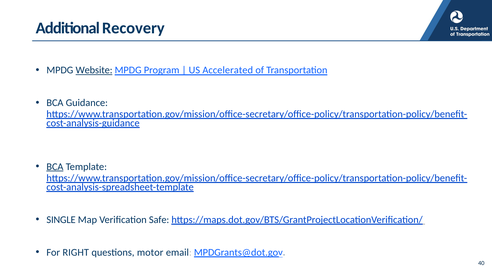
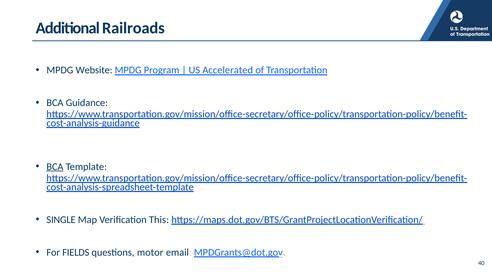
Recovery: Recovery -> Railroads
Website underline: present -> none
Safe: Safe -> This
RIGHT: RIGHT -> FIELDS
